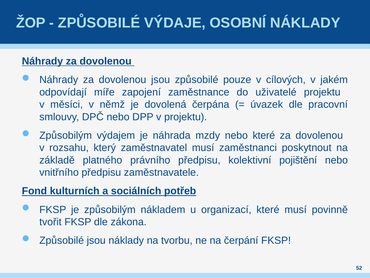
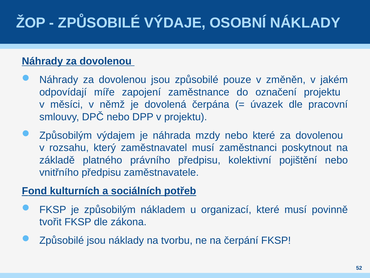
cílových: cílových -> změněn
uživatelé: uživatelé -> označení
